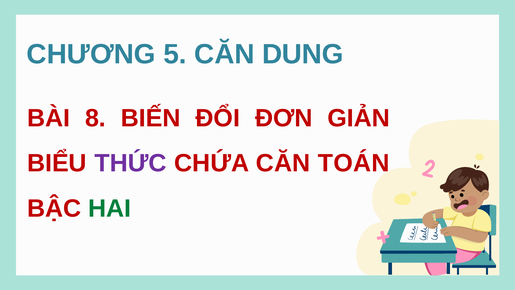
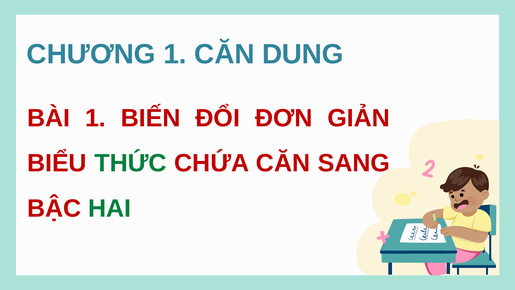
CHƯƠNG 5: 5 -> 1
BÀI 8: 8 -> 1
THỨC colour: purple -> green
TOÁN: TOÁN -> SANG
